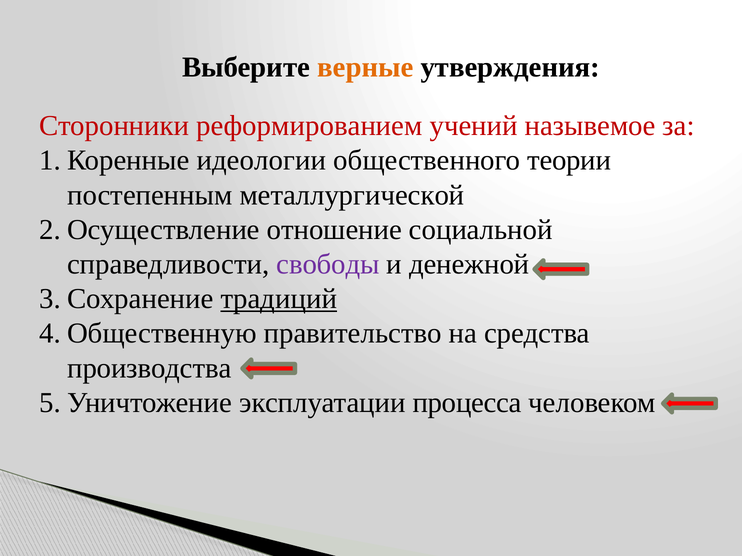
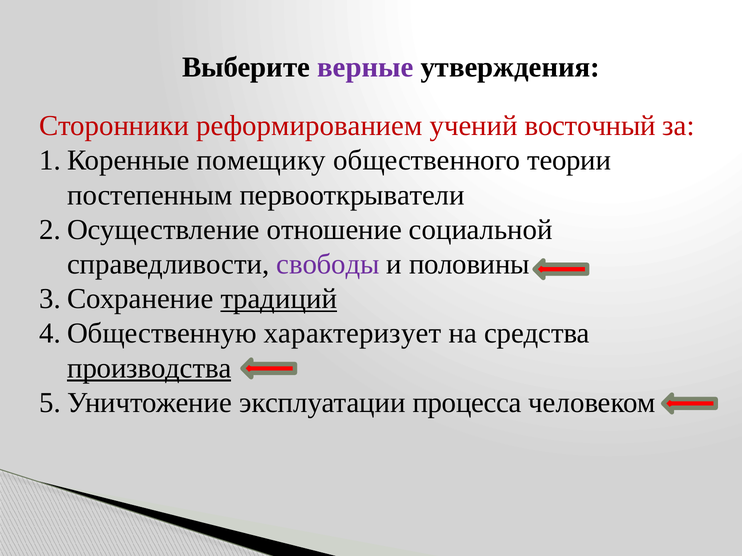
верные colour: orange -> purple
назывемое: назывемое -> восточный
идеологии: идеологии -> помещику
металлургической: металлургической -> первооткрыватели
денежной: денежной -> половины
правительство: правительство -> характеризует
производства underline: none -> present
